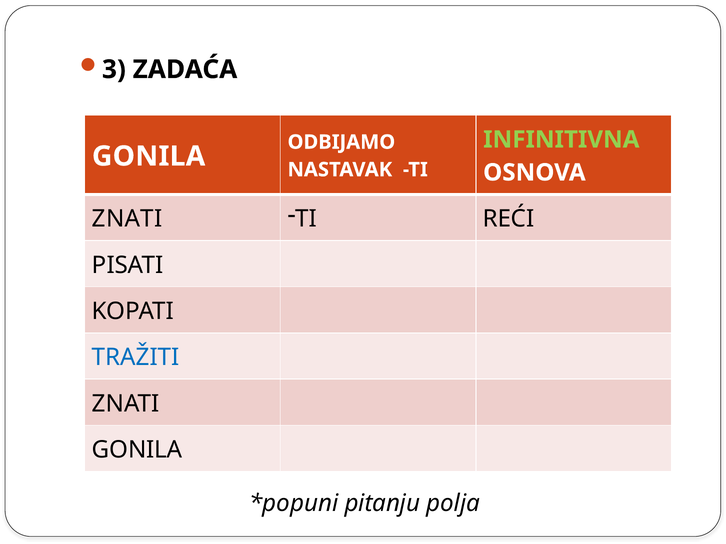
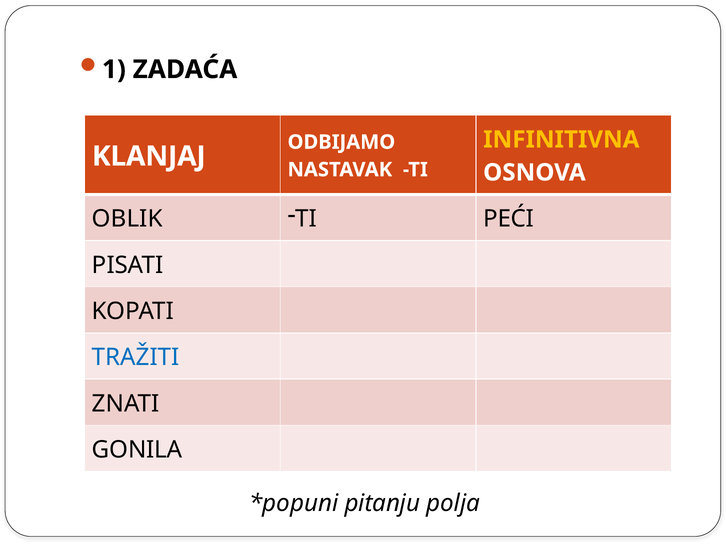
3: 3 -> 1
INFINITIVNA colour: light green -> yellow
GONILA at (149, 156): GONILA -> KLANJAJ
ZNATI at (127, 219): ZNATI -> OBLIK
REĆI: REĆI -> PEĆI
